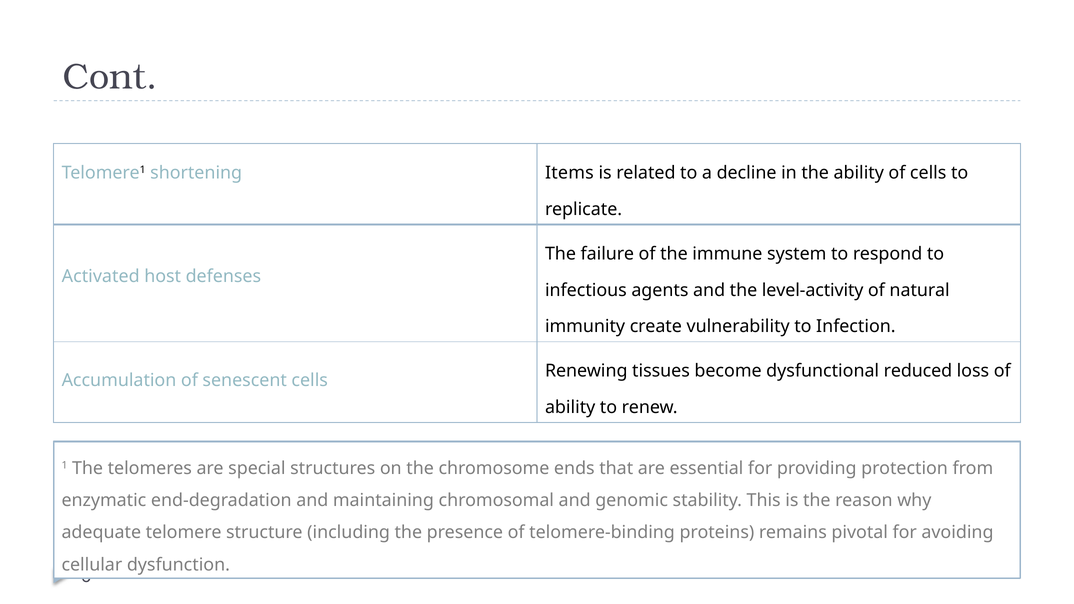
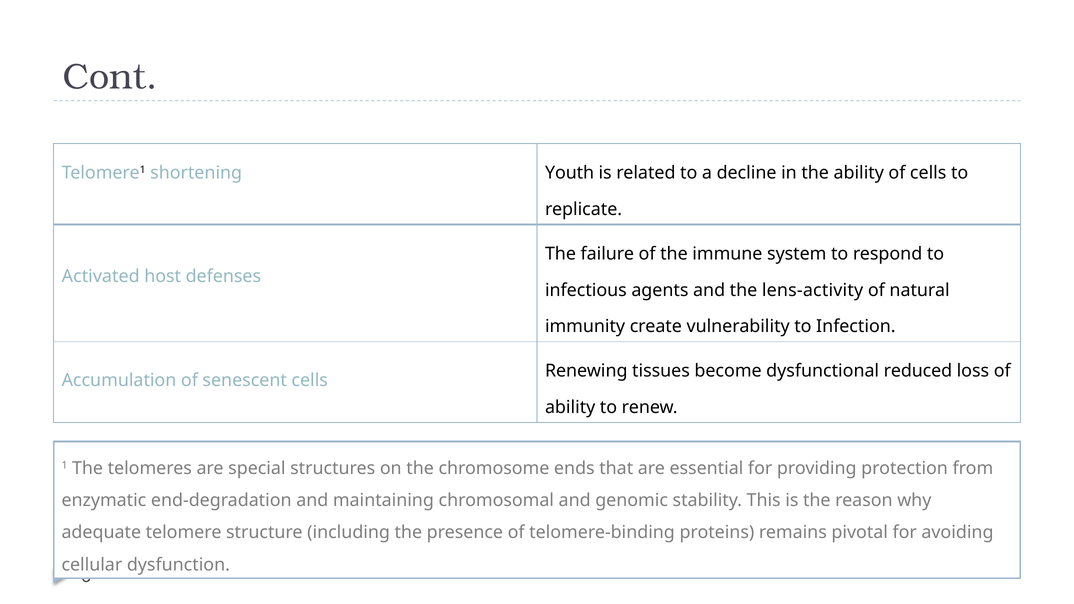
Items: Items -> Youth
level-activity: level-activity -> lens-activity
